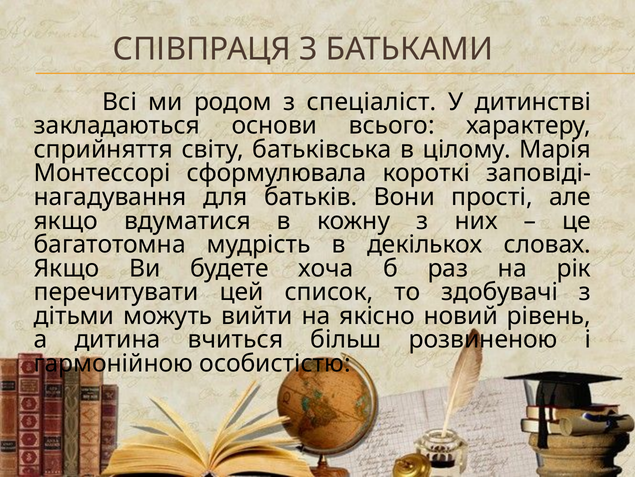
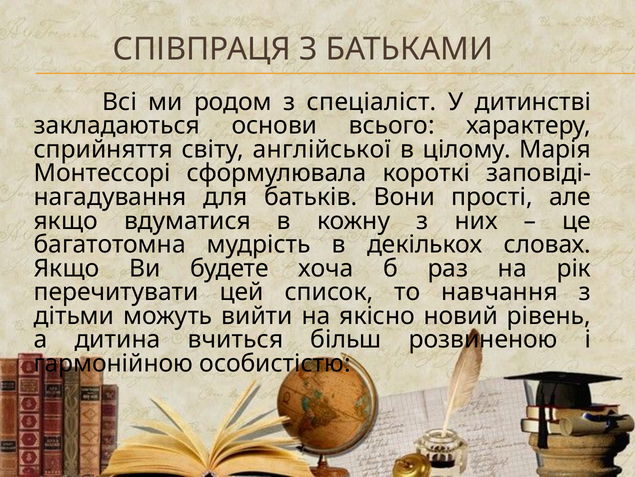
батьківська: батьківська -> англійської
здобувачі: здобувачі -> навчання
